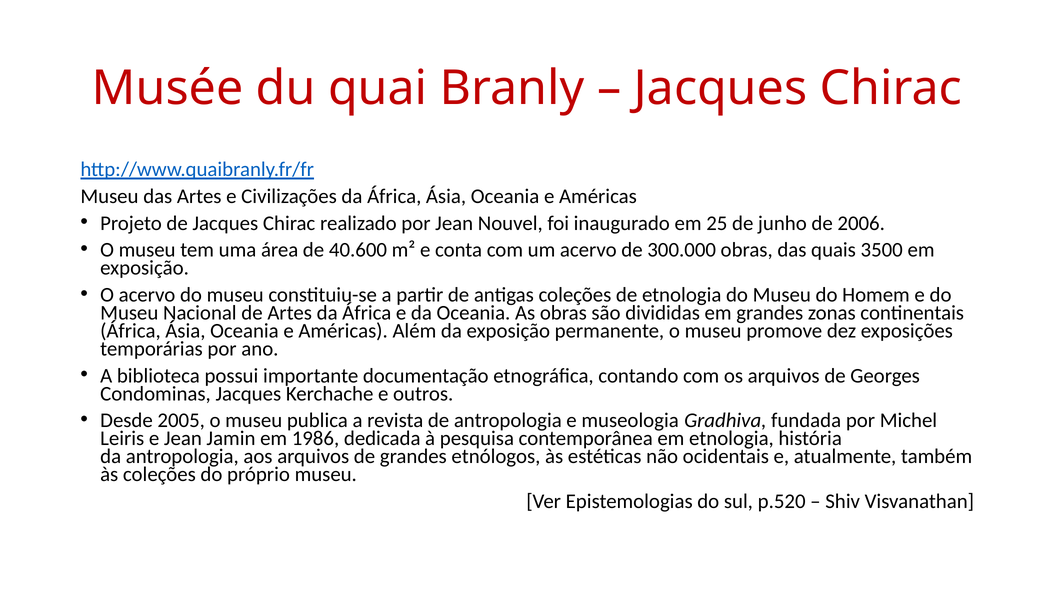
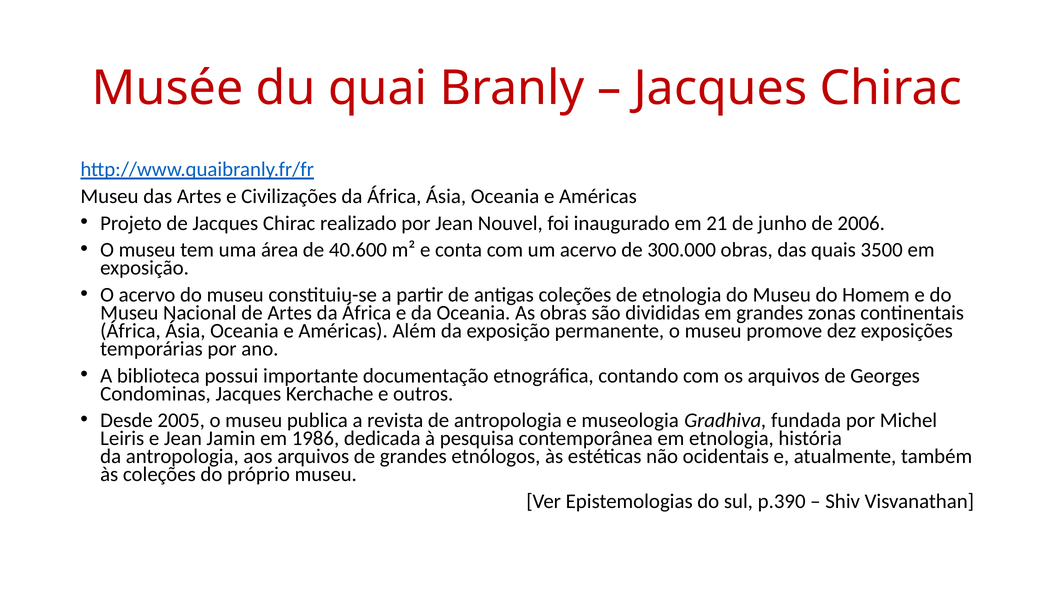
25: 25 -> 21
p.520: p.520 -> p.390
